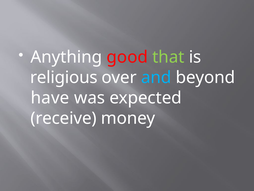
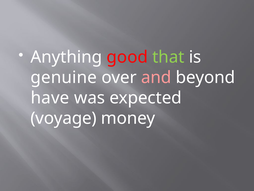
religious: religious -> genuine
and colour: light blue -> pink
receive: receive -> voyage
